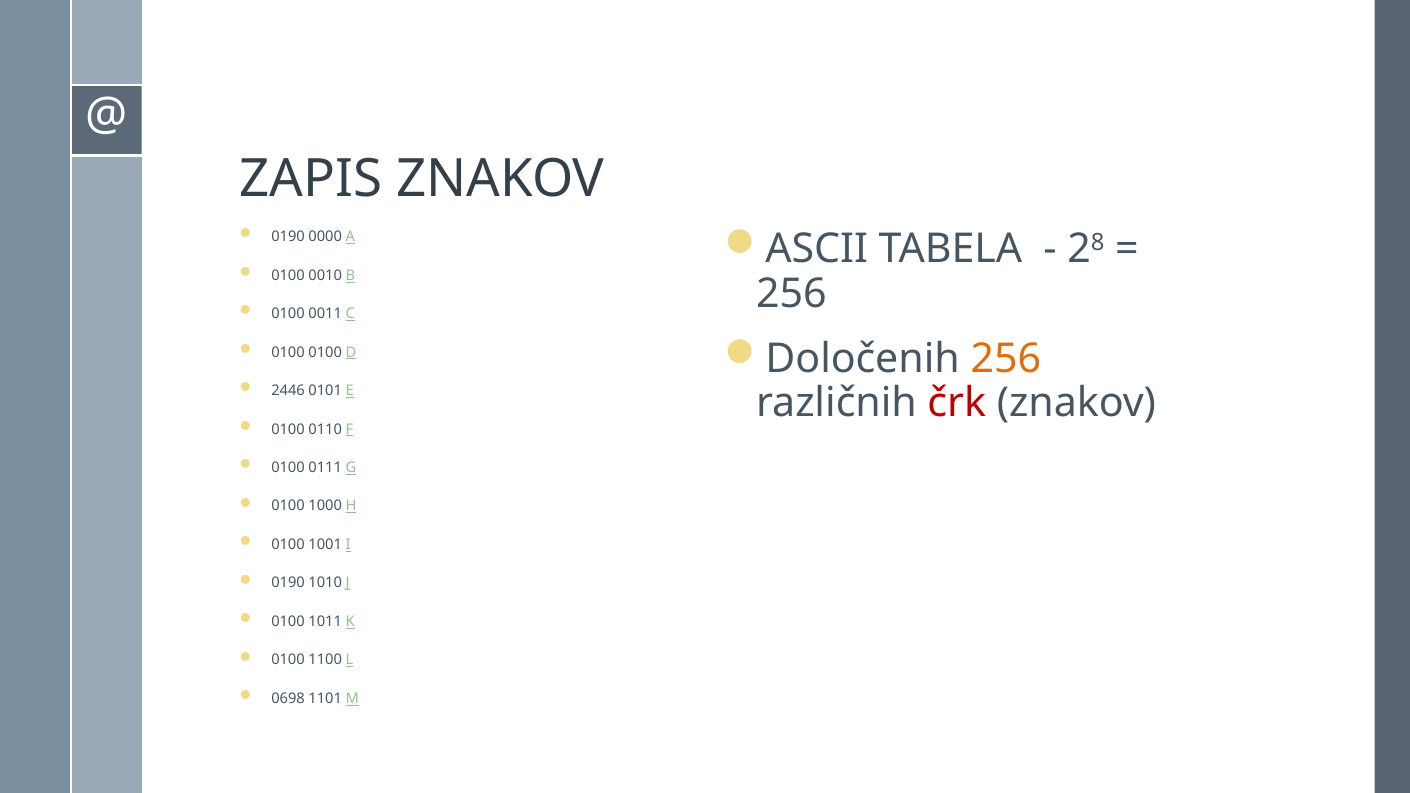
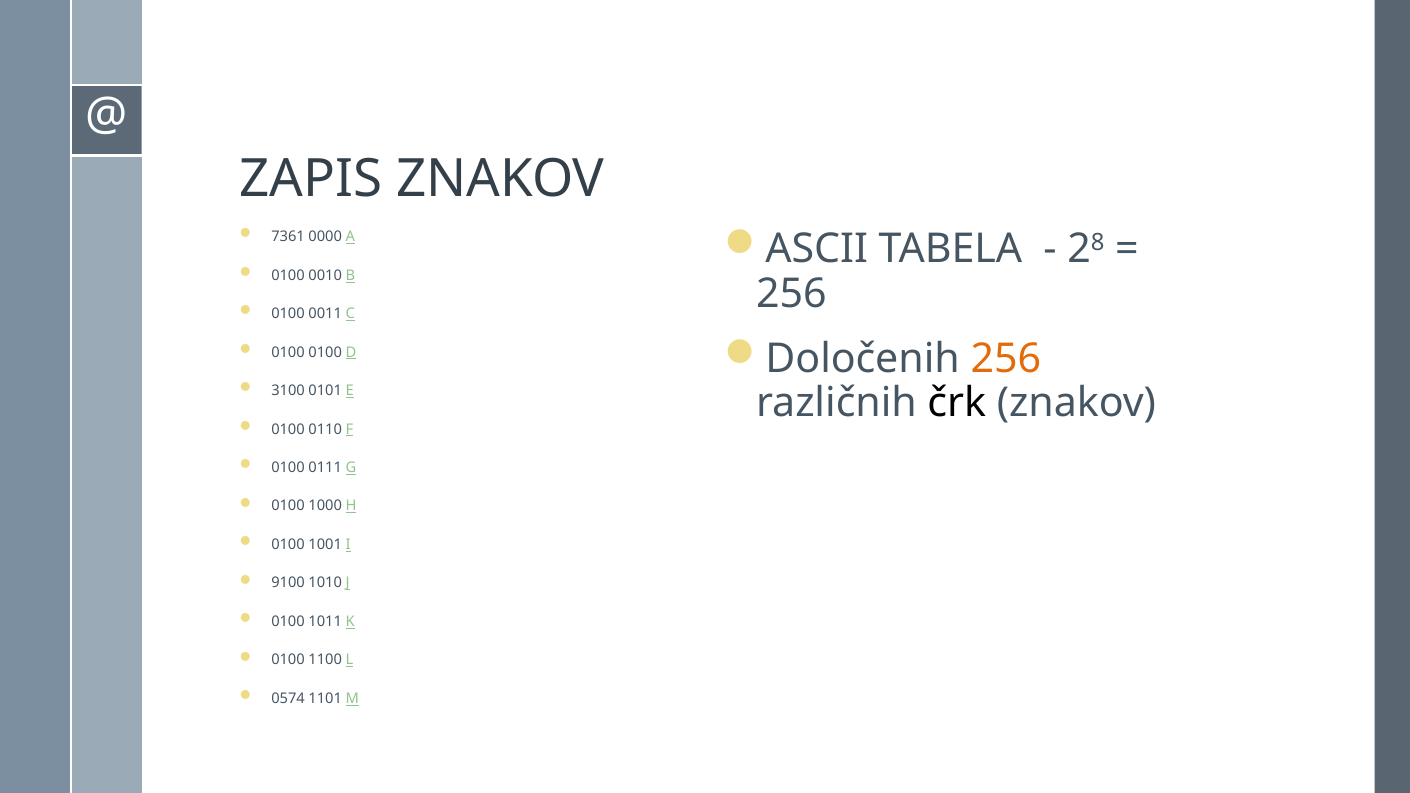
0190 at (288, 237): 0190 -> 7361
2446: 2446 -> 3100
črk colour: red -> black
0190 at (288, 583): 0190 -> 9100
0698: 0698 -> 0574
